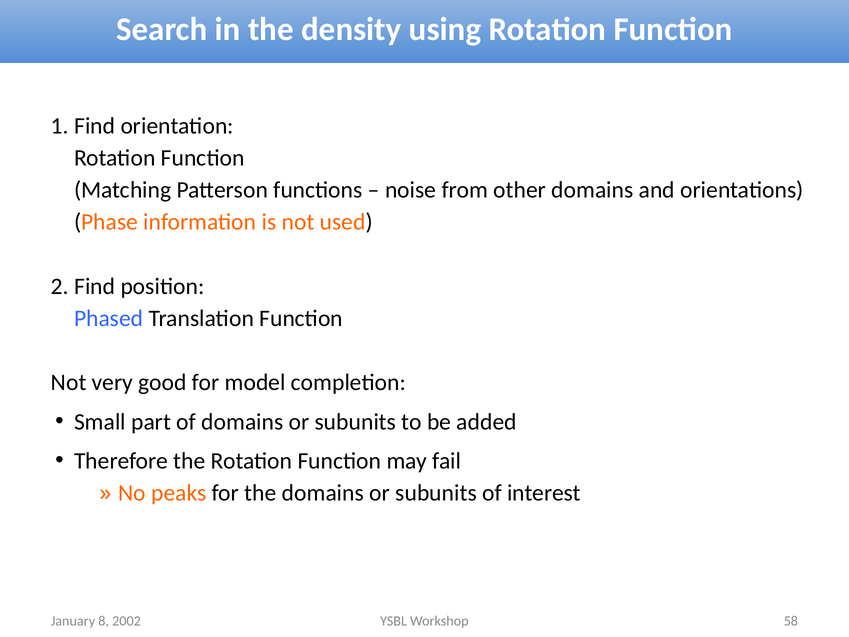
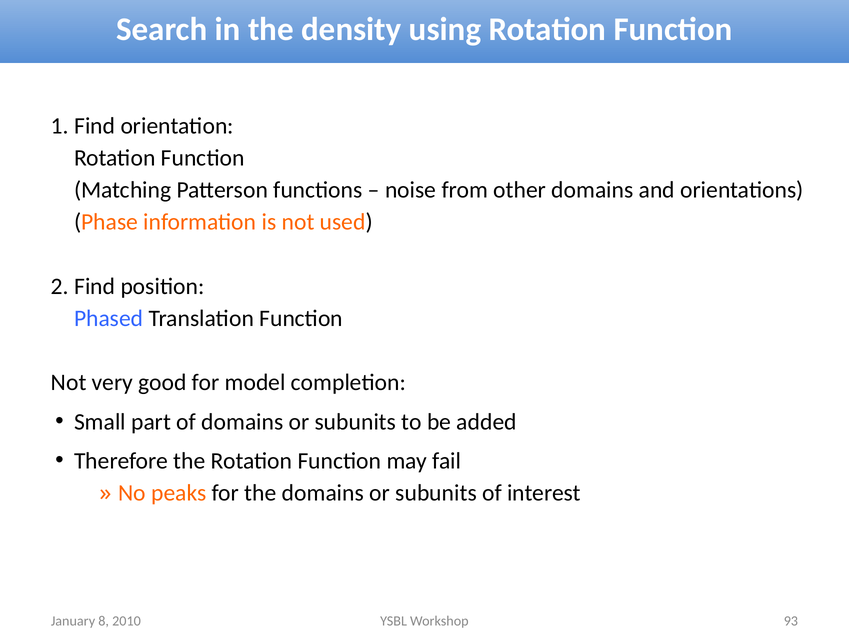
58: 58 -> 93
2002: 2002 -> 2010
